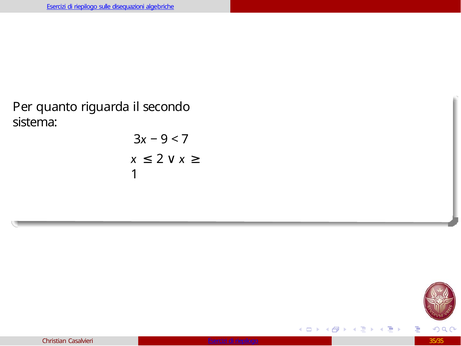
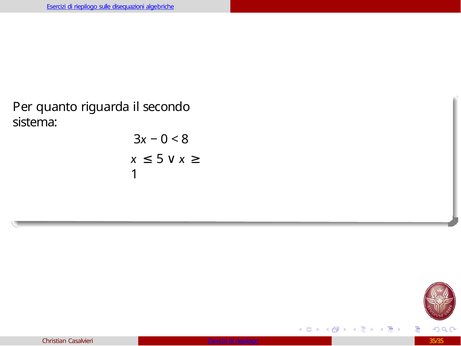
9: 9 -> 0
7: 7 -> 8
2: 2 -> 5
